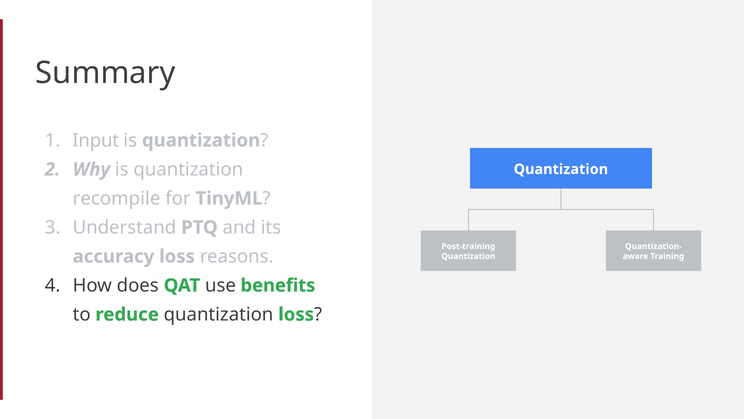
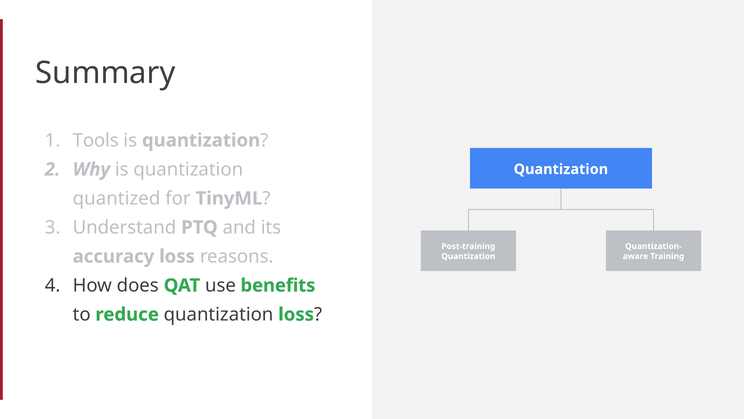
Input: Input -> Tools
recompile: recompile -> quantized
